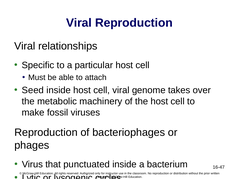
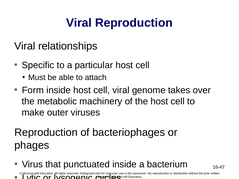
Seed: Seed -> Form
fossil: fossil -> outer
